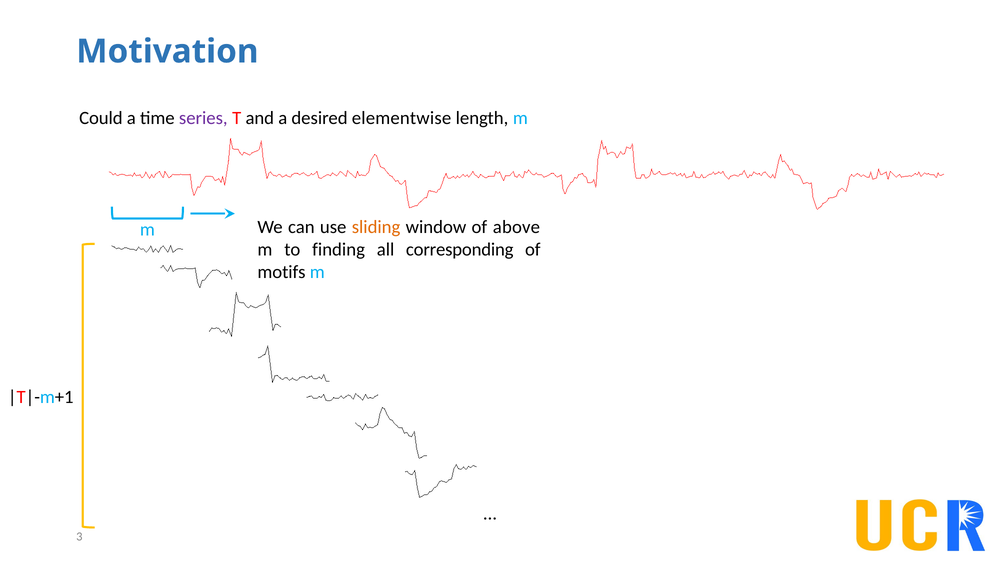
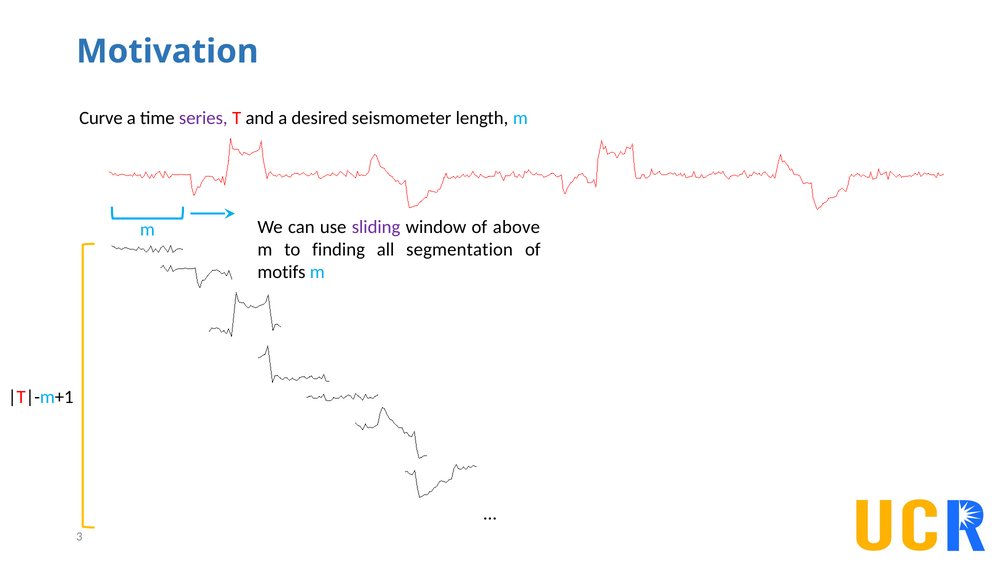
Could: Could -> Curve
elementwise: elementwise -> seismometer
sliding colour: orange -> purple
corresponding: corresponding -> segmentation
